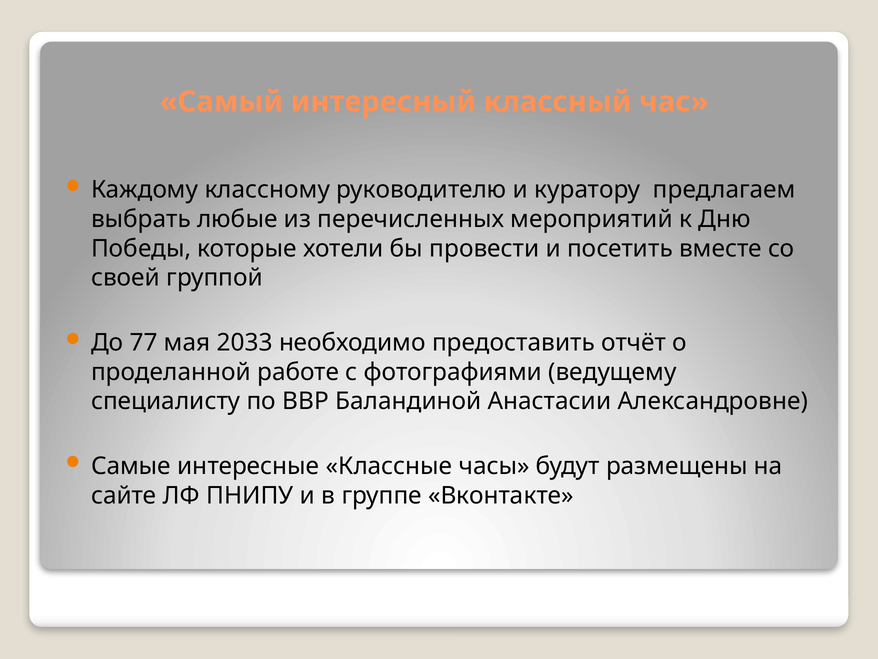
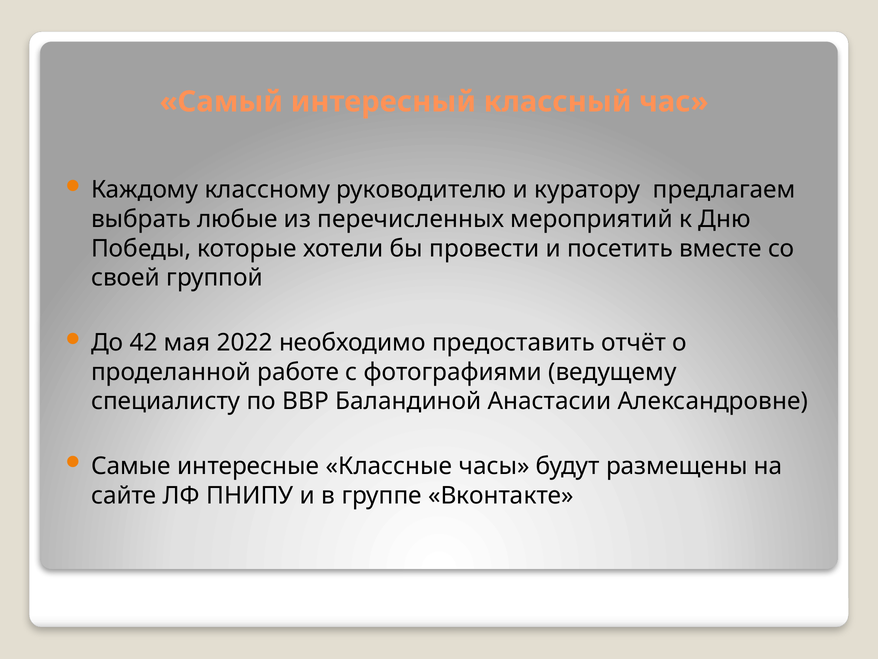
77: 77 -> 42
2033: 2033 -> 2022
